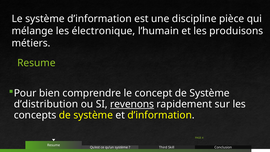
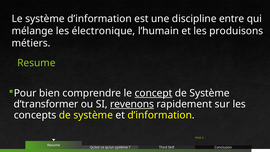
pièce: pièce -> entre
concept underline: none -> present
d’distribution: d’distribution -> d’transformer
